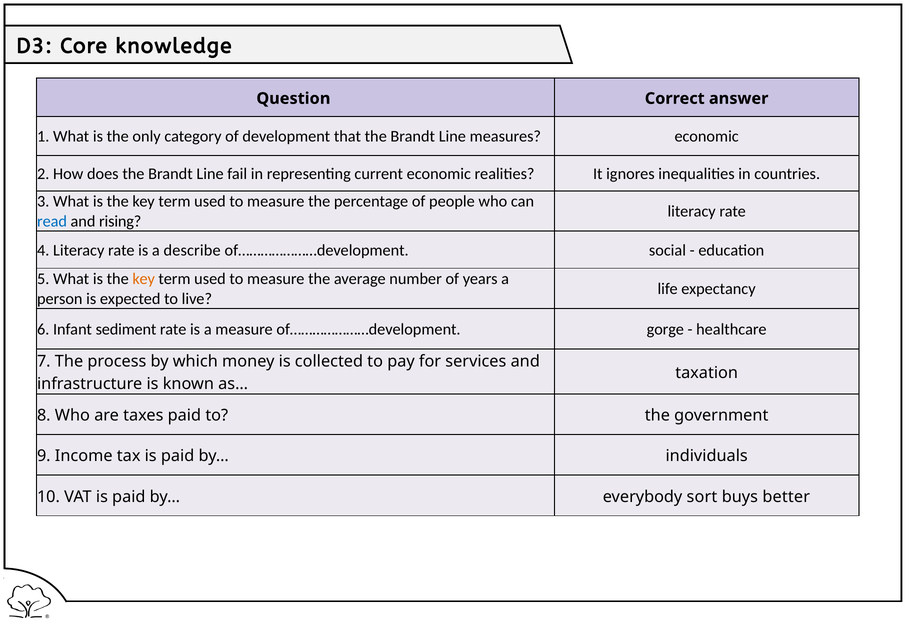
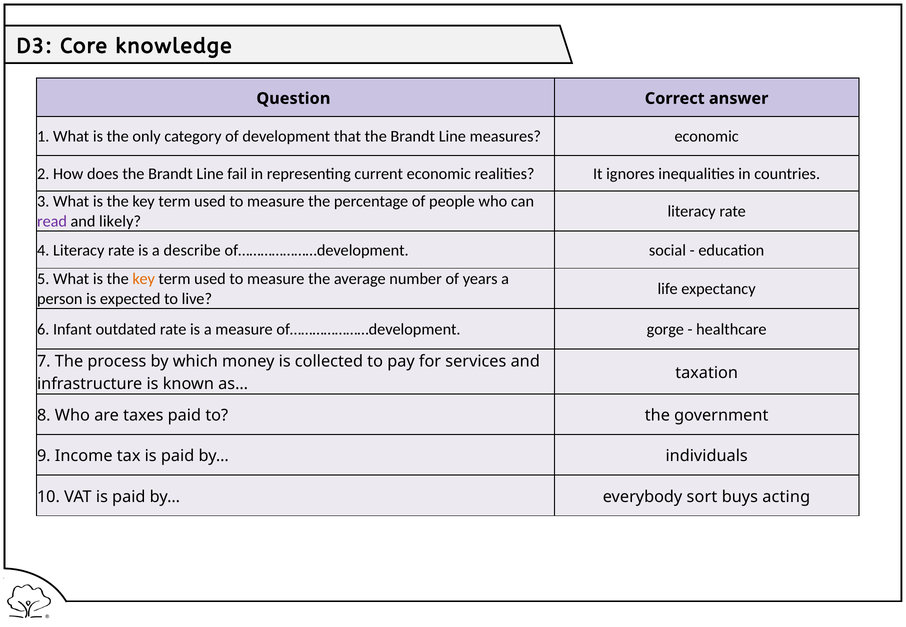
read colour: blue -> purple
rising: rising -> likely
sediment: sediment -> outdated
better: better -> acting
